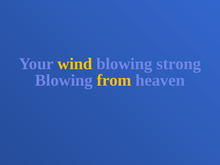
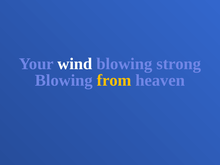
wind colour: yellow -> white
